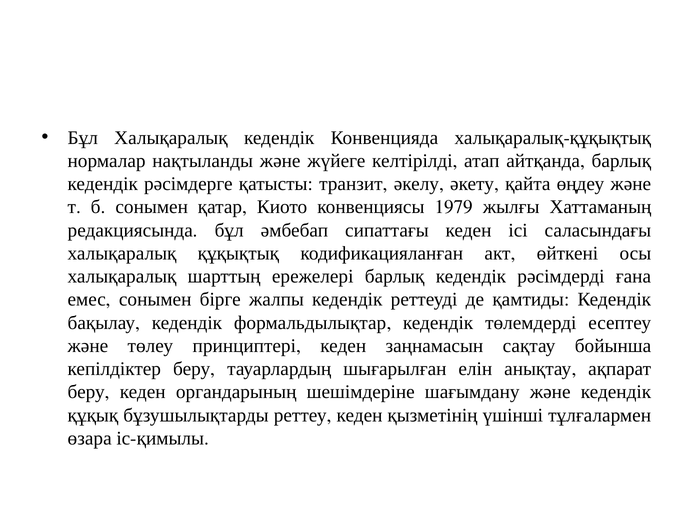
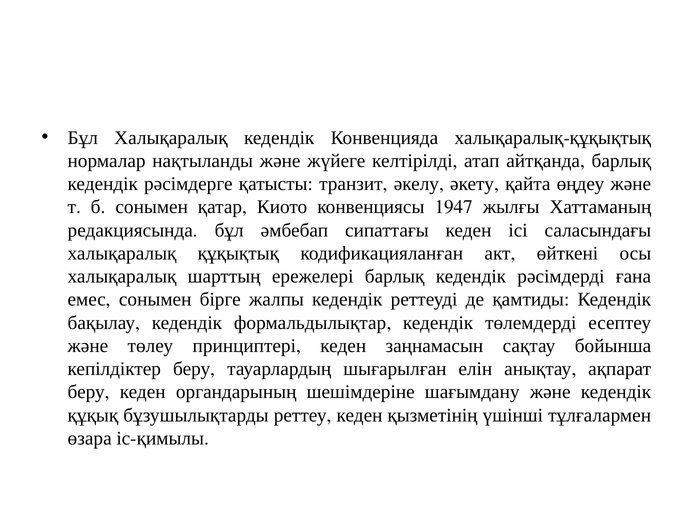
1979: 1979 -> 1947
